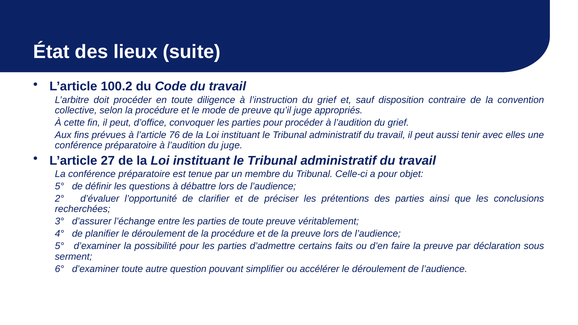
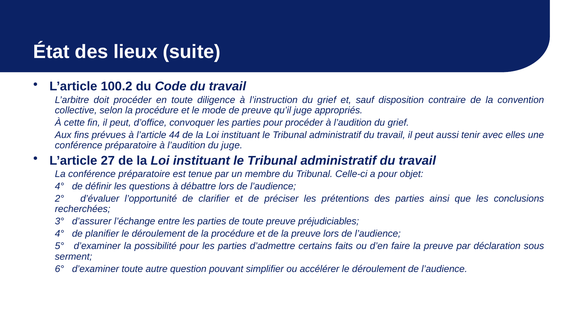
76: 76 -> 44
5° at (59, 186): 5° -> 4°
véritablement: véritablement -> préjudiciables
